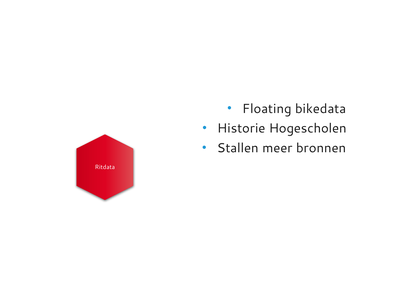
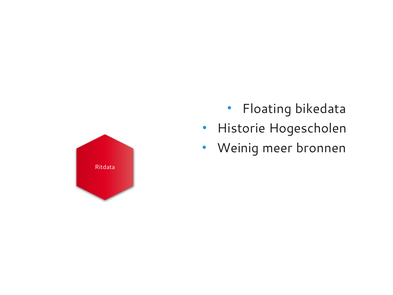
Stallen: Stallen -> Weinig
